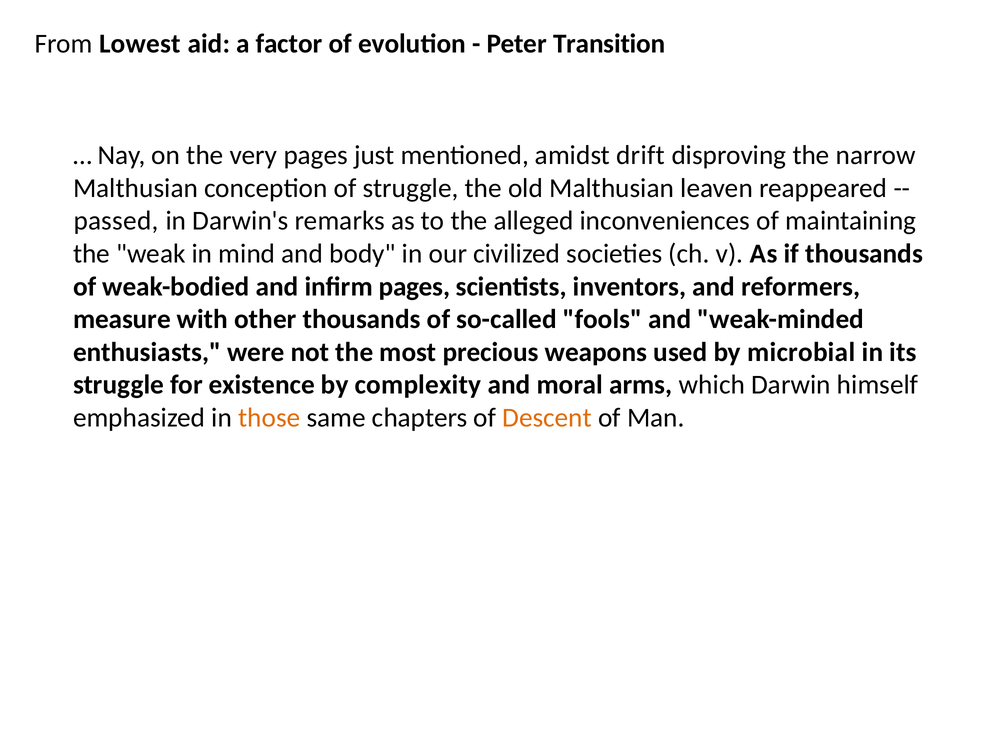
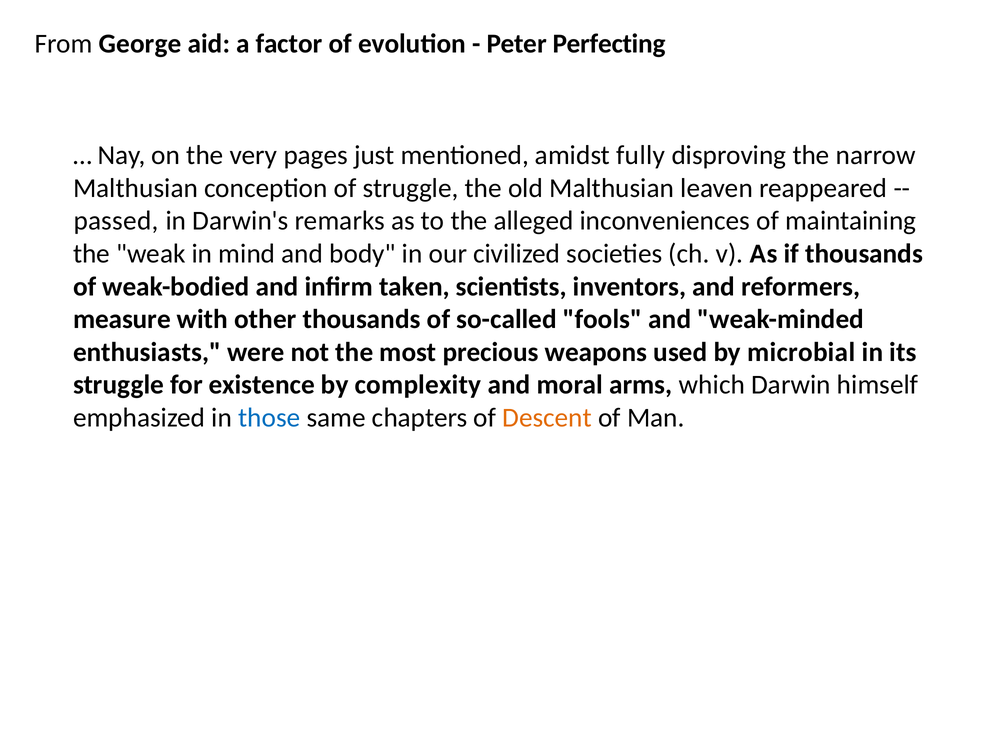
Lowest: Lowest -> George
Transition: Transition -> Perfecting
drift: drift -> fully
infirm pages: pages -> taken
those colour: orange -> blue
